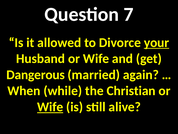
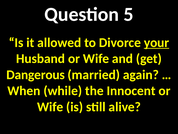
7: 7 -> 5
Christian: Christian -> Innocent
Wife at (50, 107) underline: present -> none
